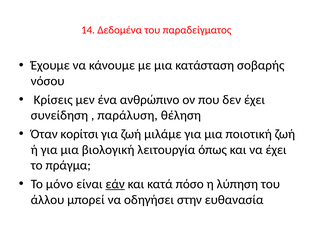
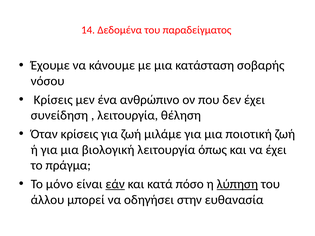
παράλυση at (128, 116): παράλυση -> λειτουργία
Όταν κορίτσι: κορίτσι -> κρίσεις
λύπηση underline: none -> present
